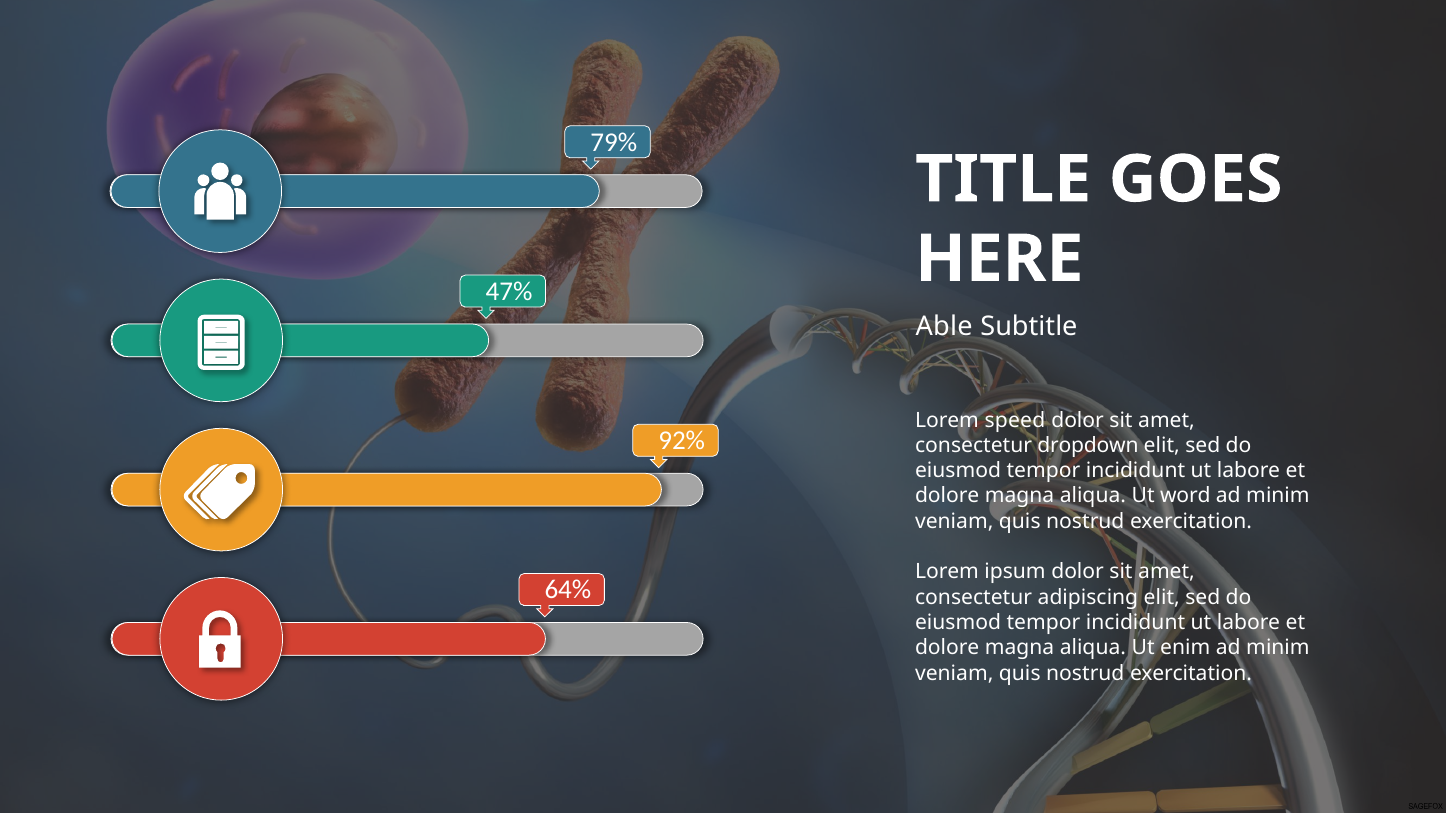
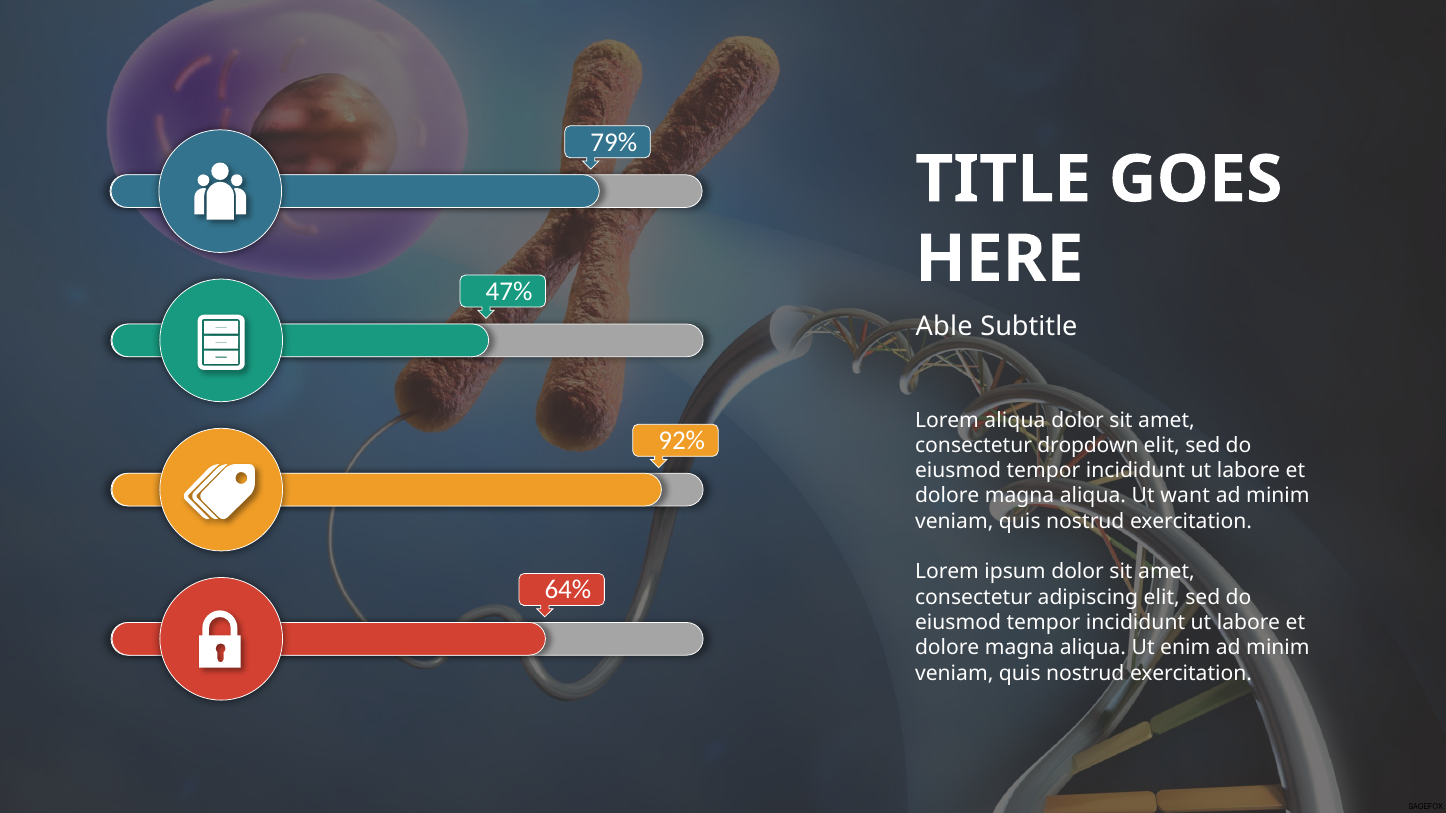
Lorem speed: speed -> aliqua
word: word -> want
